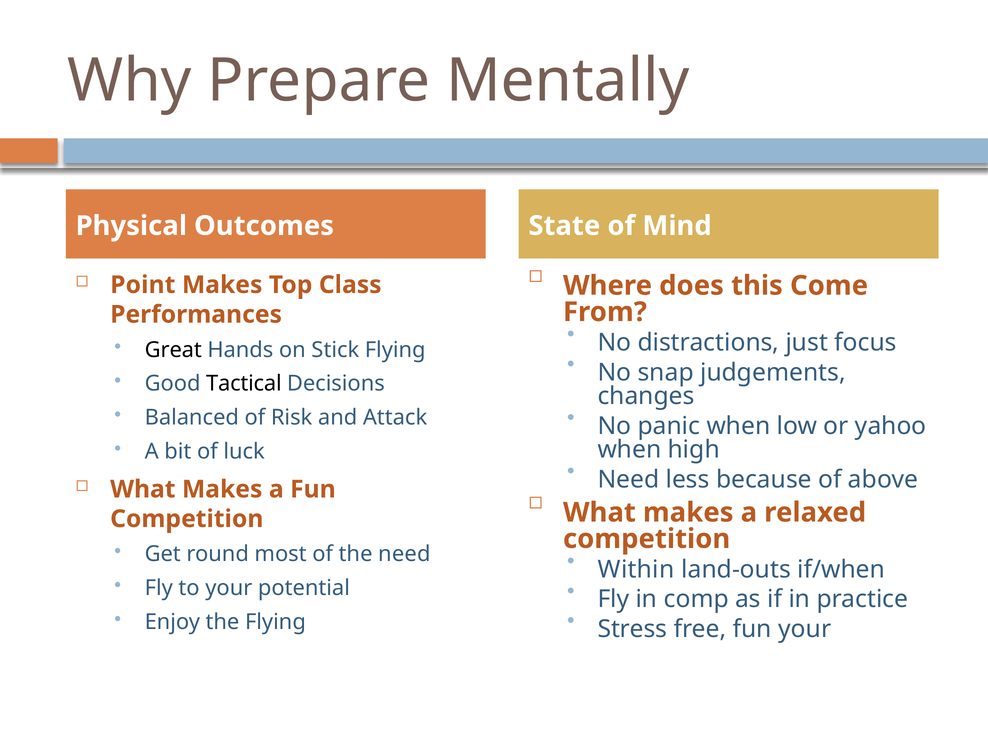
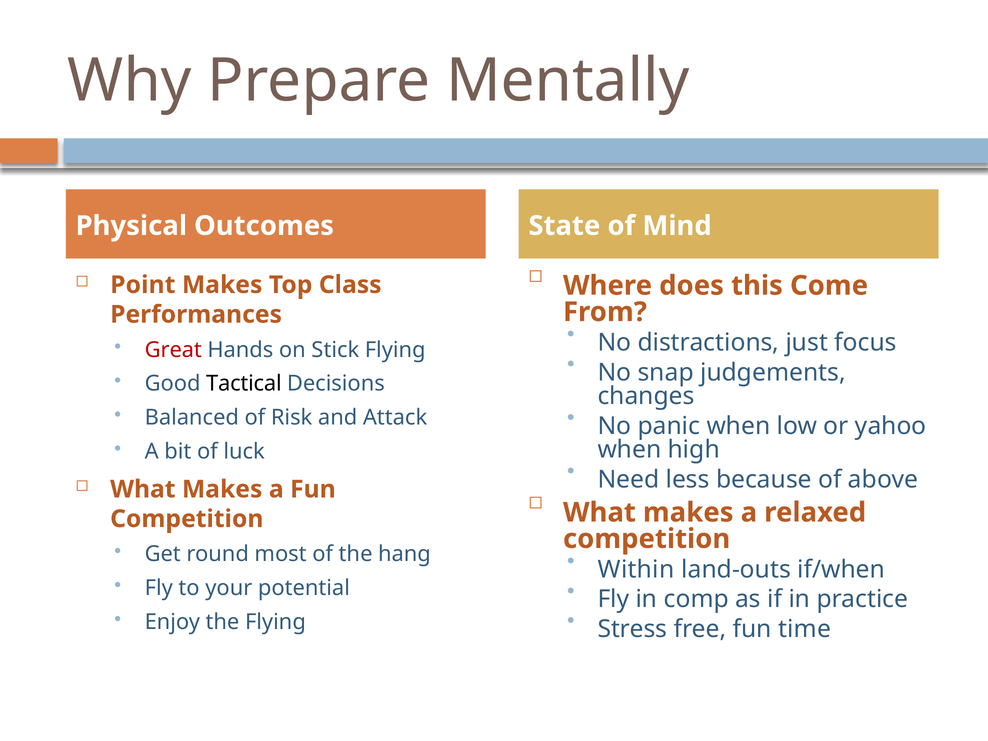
Great colour: black -> red
the need: need -> hang
fun your: your -> time
